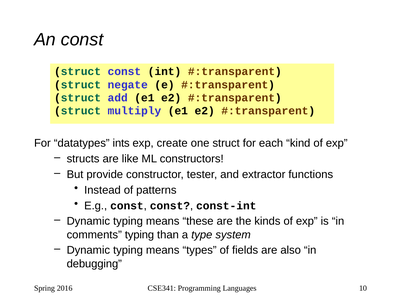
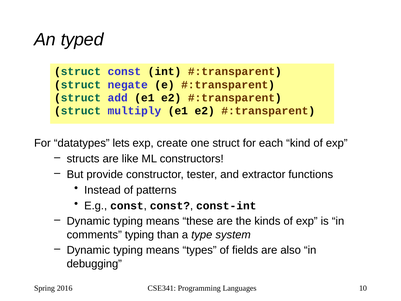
An const: const -> typed
ints: ints -> lets
